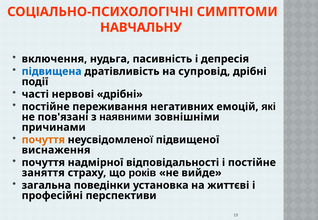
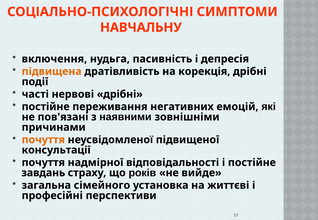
підвищена colour: blue -> orange
супровід: супровід -> корекція
виснаження: виснаження -> консультації
заняття: заняття -> завдань
поведінки: поведінки -> сімейного
